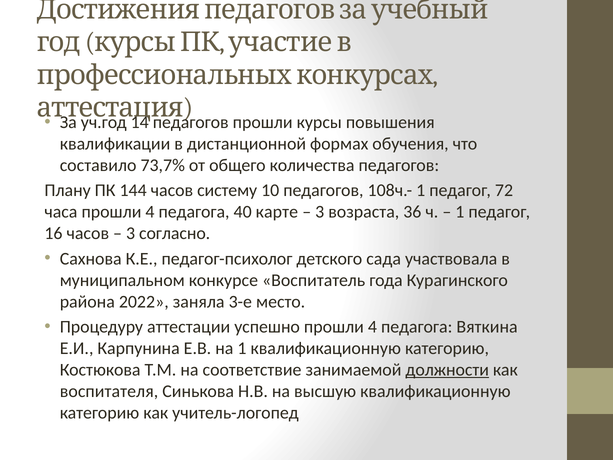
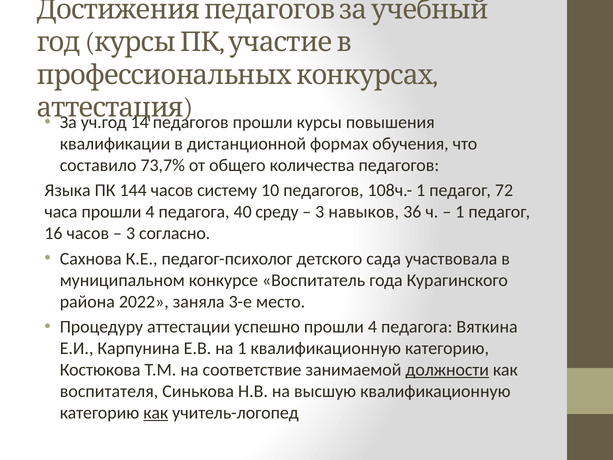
Плану: Плану -> Языка
карте: карте -> среду
возраста: возраста -> навыков
как at (156, 412) underline: none -> present
